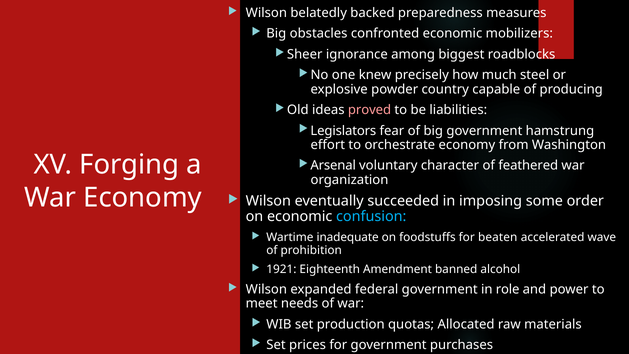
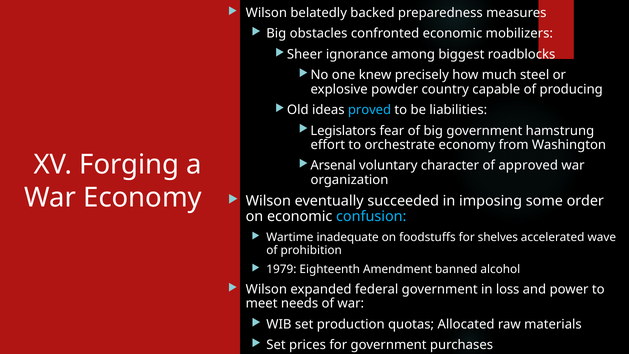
proved colour: pink -> light blue
feathered: feathered -> approved
beaten: beaten -> shelves
1921: 1921 -> 1979
role: role -> loss
